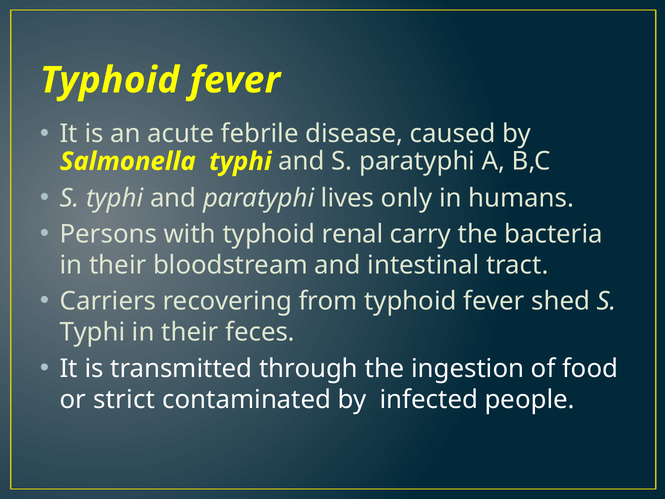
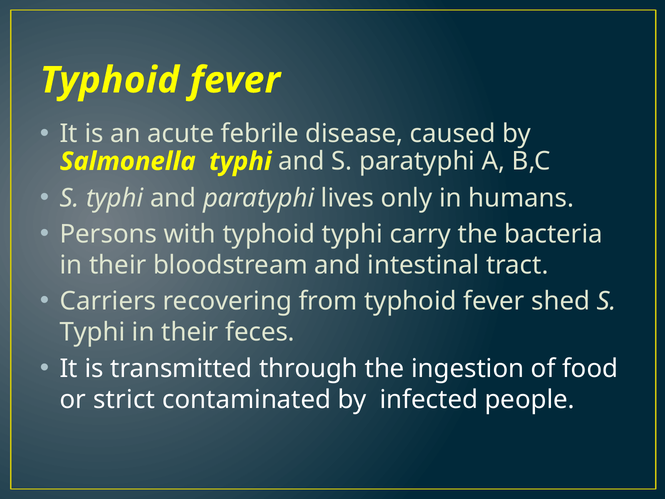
typhoid renal: renal -> typhi
